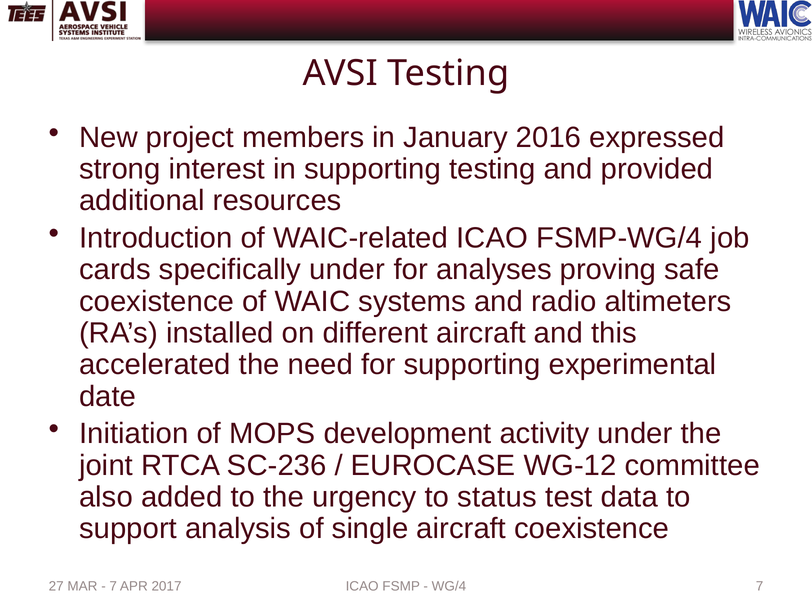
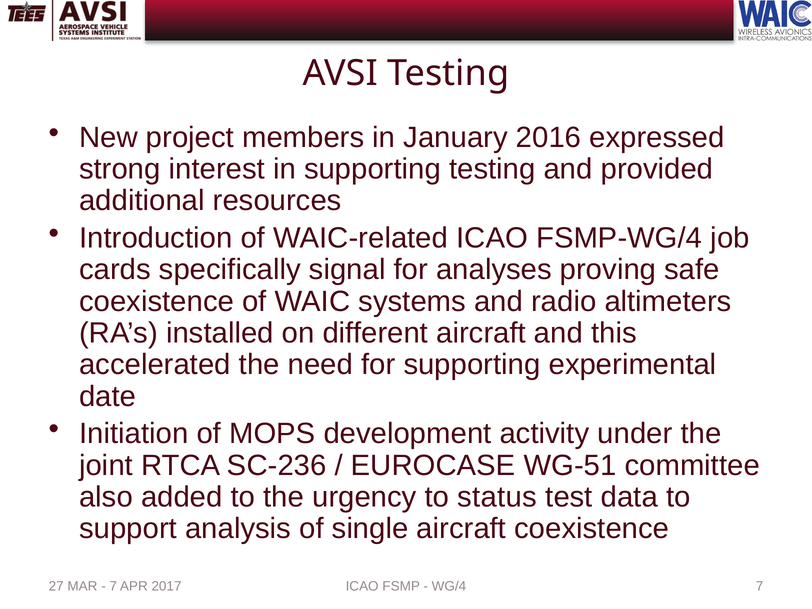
specifically under: under -> signal
WG-12: WG-12 -> WG-51
